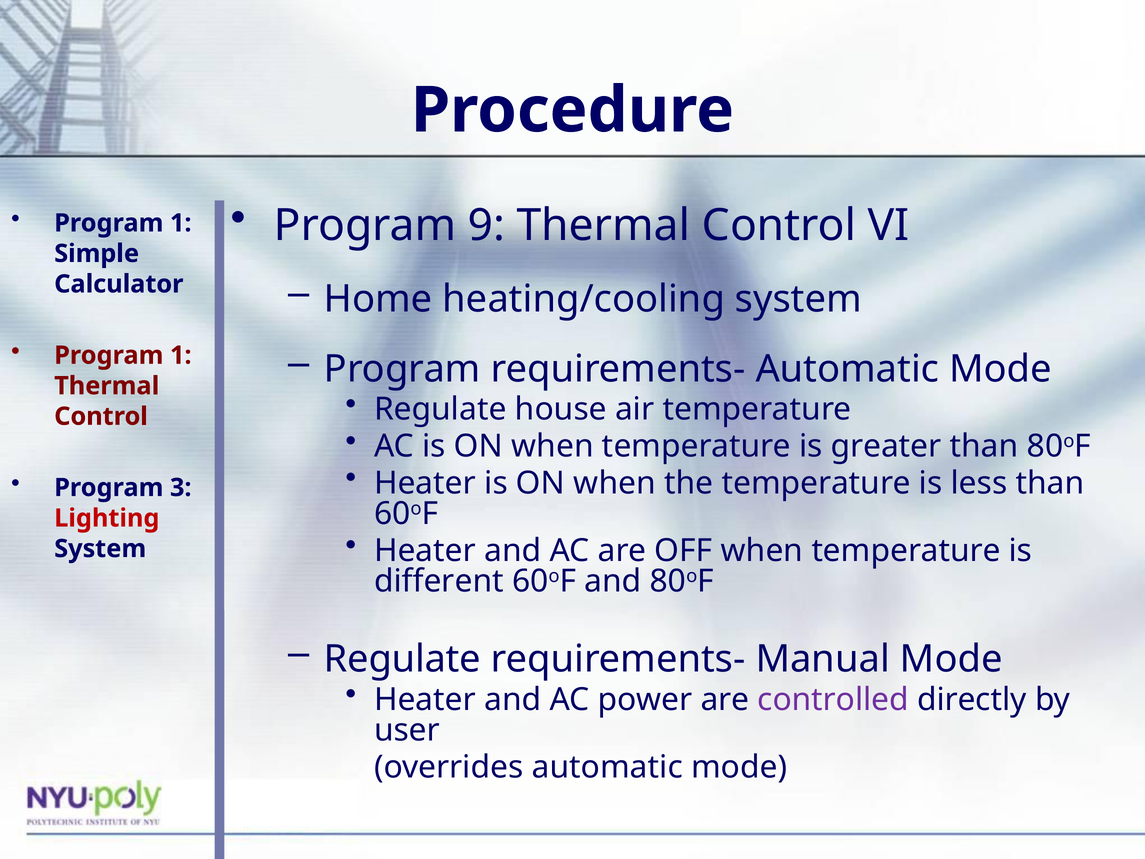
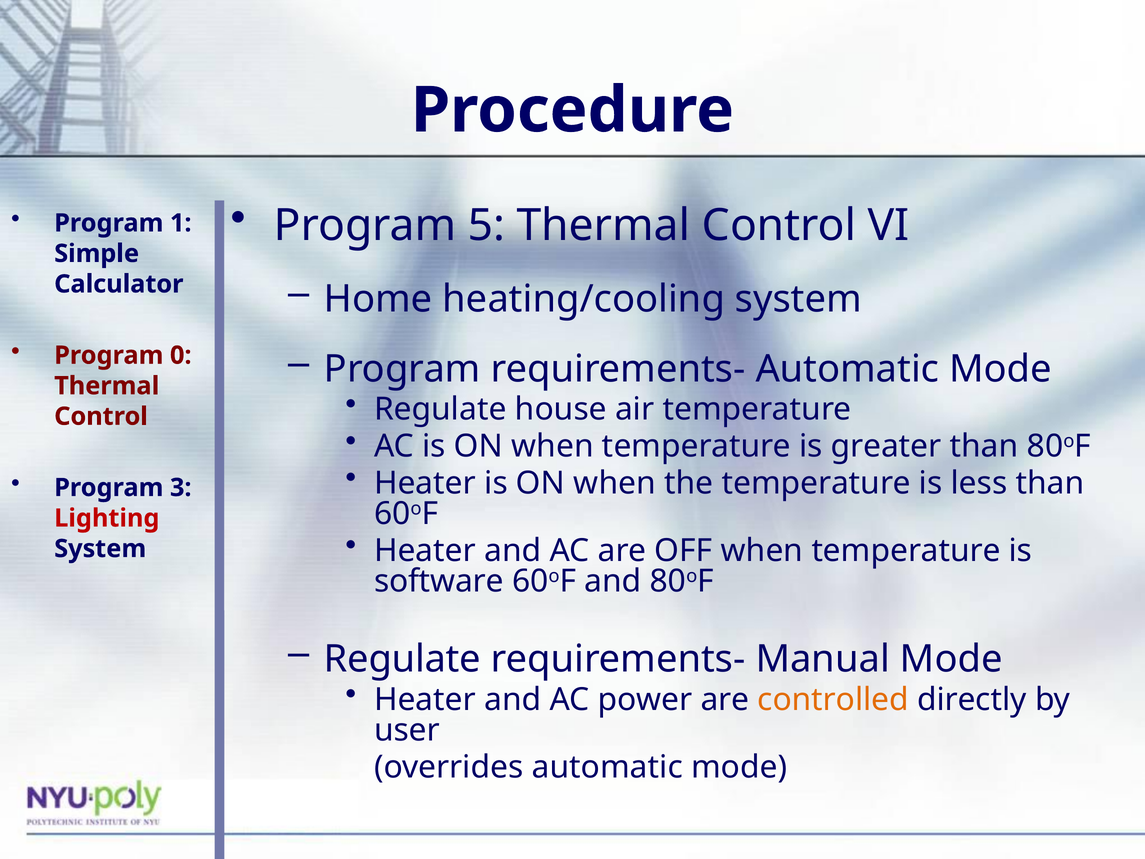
9: 9 -> 5
1 at (181, 355): 1 -> 0
different: different -> software
controlled colour: purple -> orange
